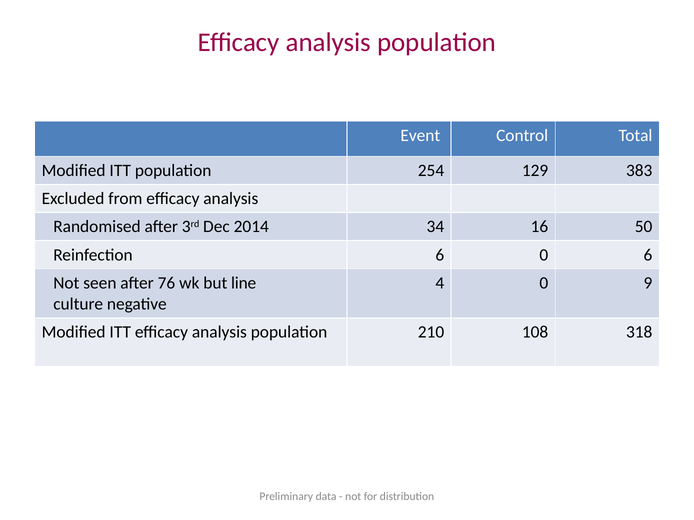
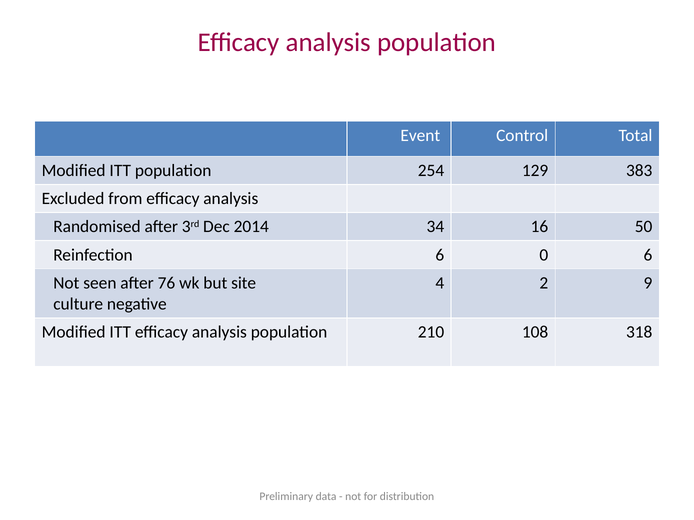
line: line -> site
4 0: 0 -> 2
